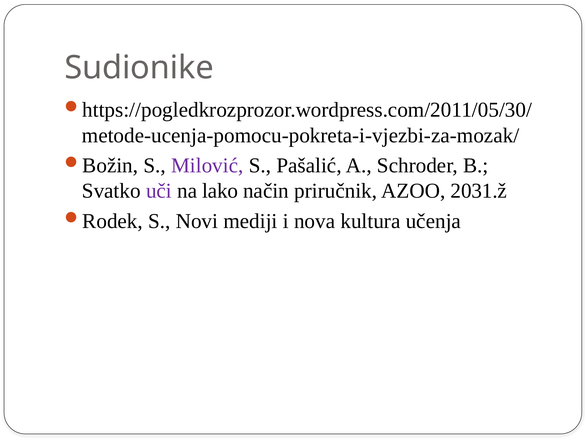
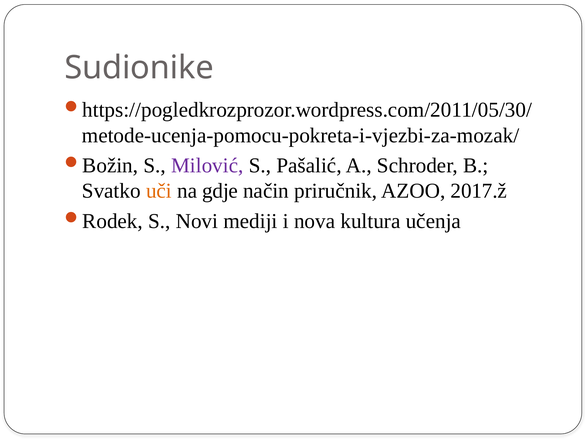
uči colour: purple -> orange
lako: lako -> gdje
2031.ž: 2031.ž -> 2017.ž
